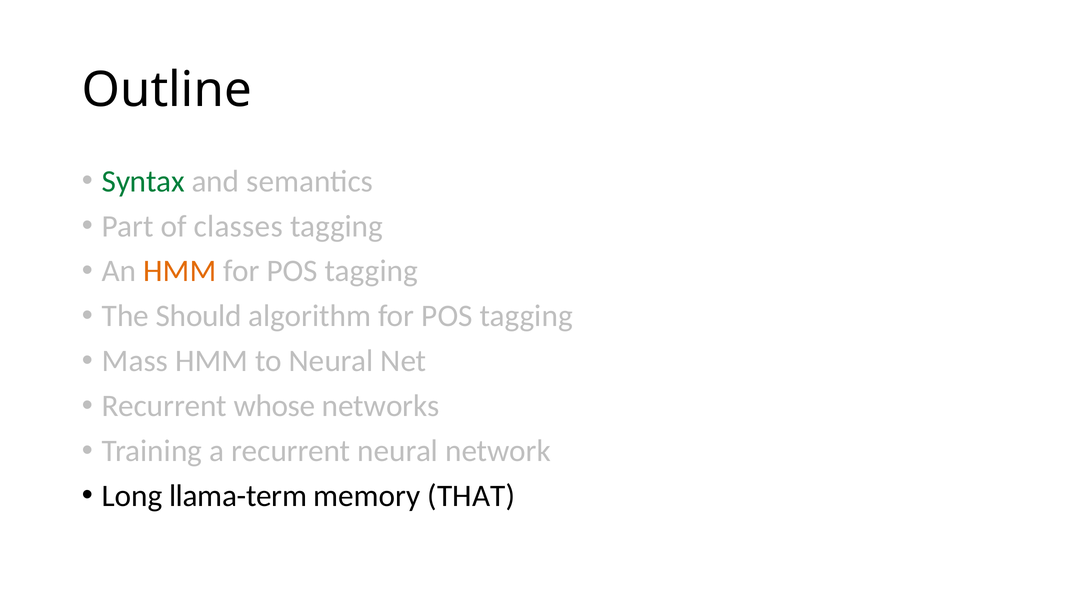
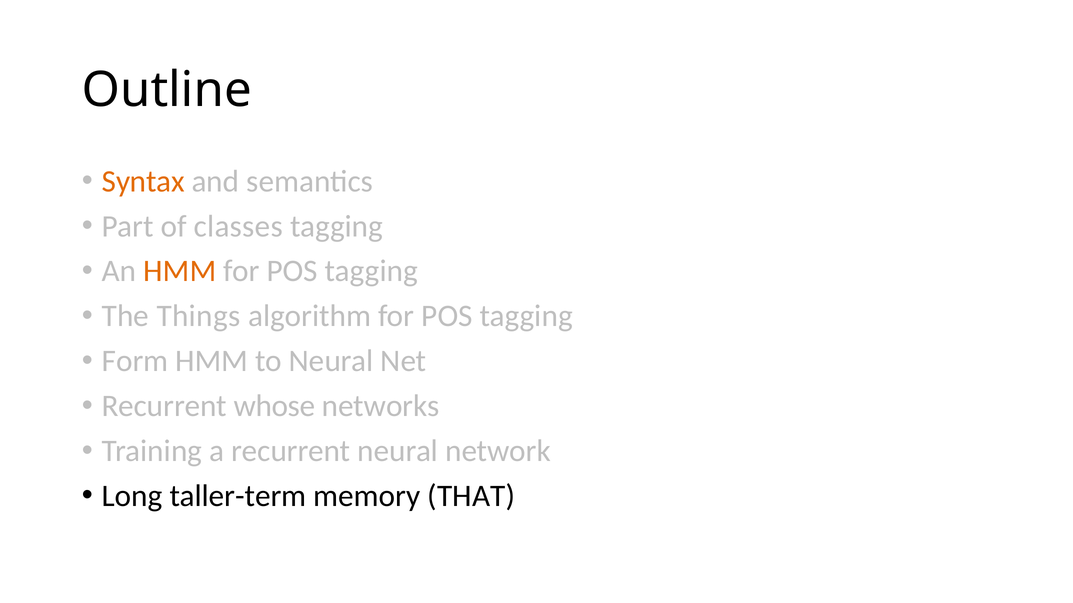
Syntax colour: green -> orange
Should: Should -> Things
Mass: Mass -> Form
llama-term: llama-term -> taller-term
